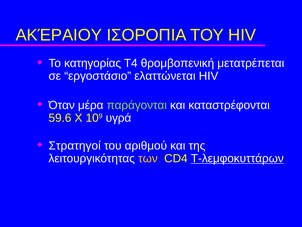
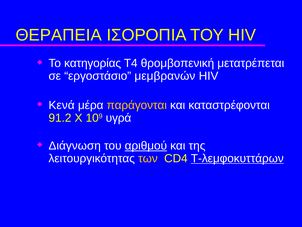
ΑΚΈΡΑΙΟΥ: ΑΚΈΡΑΙΟΥ -> ΘΕΡΑΠΕΙΑ
ελαττώνεται: ελαττώνεται -> μεμβρανών
Όταν: Όταν -> Κενά
παράγονται colour: light green -> yellow
59.6: 59.6 -> 91.2
Στρατηγοί: Στρατηγοί -> Διάγνωση
αριθμού underline: none -> present
